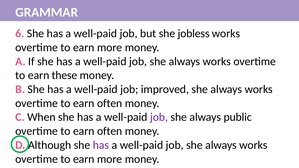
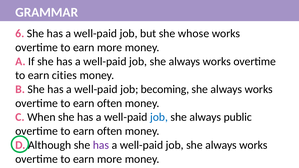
jobless: jobless -> whose
these: these -> cities
improved: improved -> becoming
job at (159, 117) colour: purple -> blue
